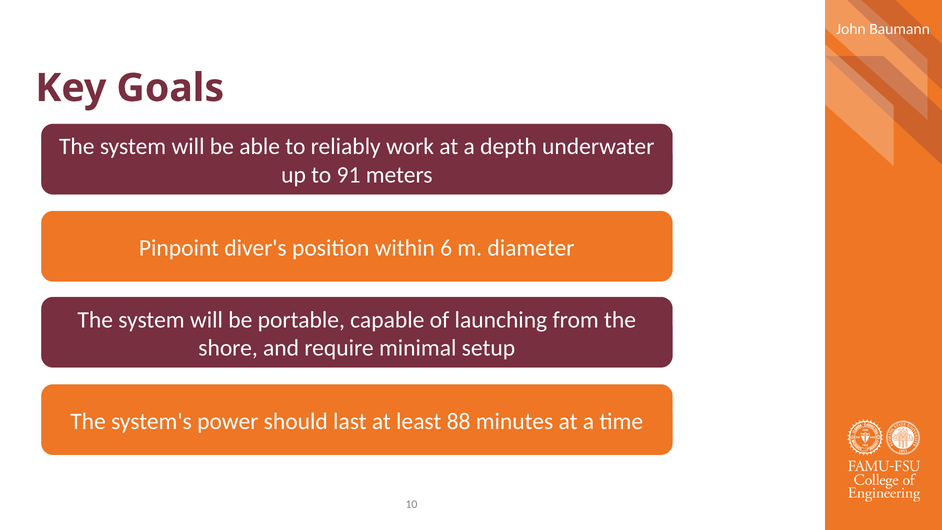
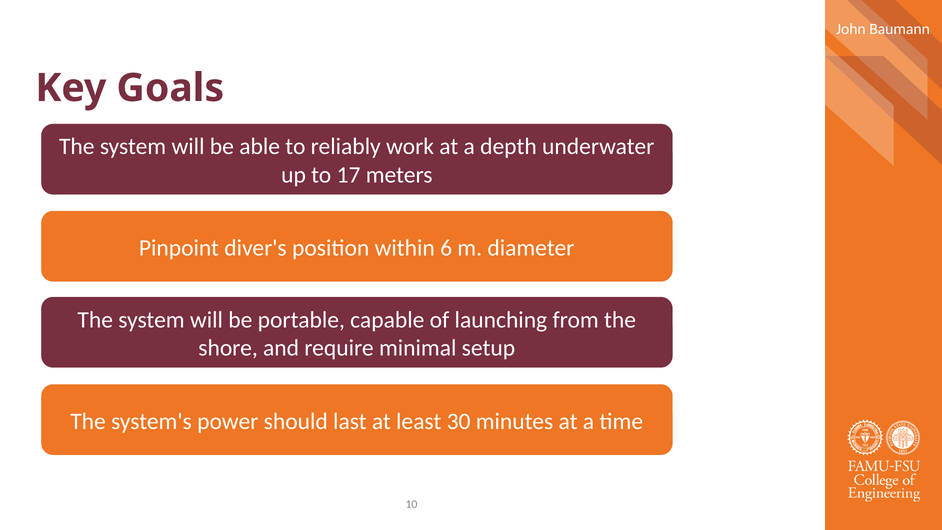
91: 91 -> 17
88: 88 -> 30
